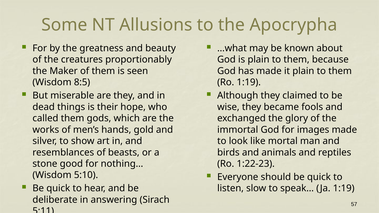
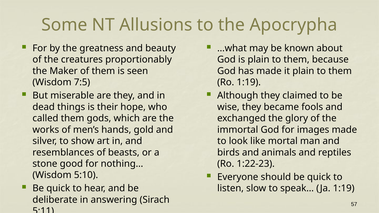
8:5: 8:5 -> 7:5
